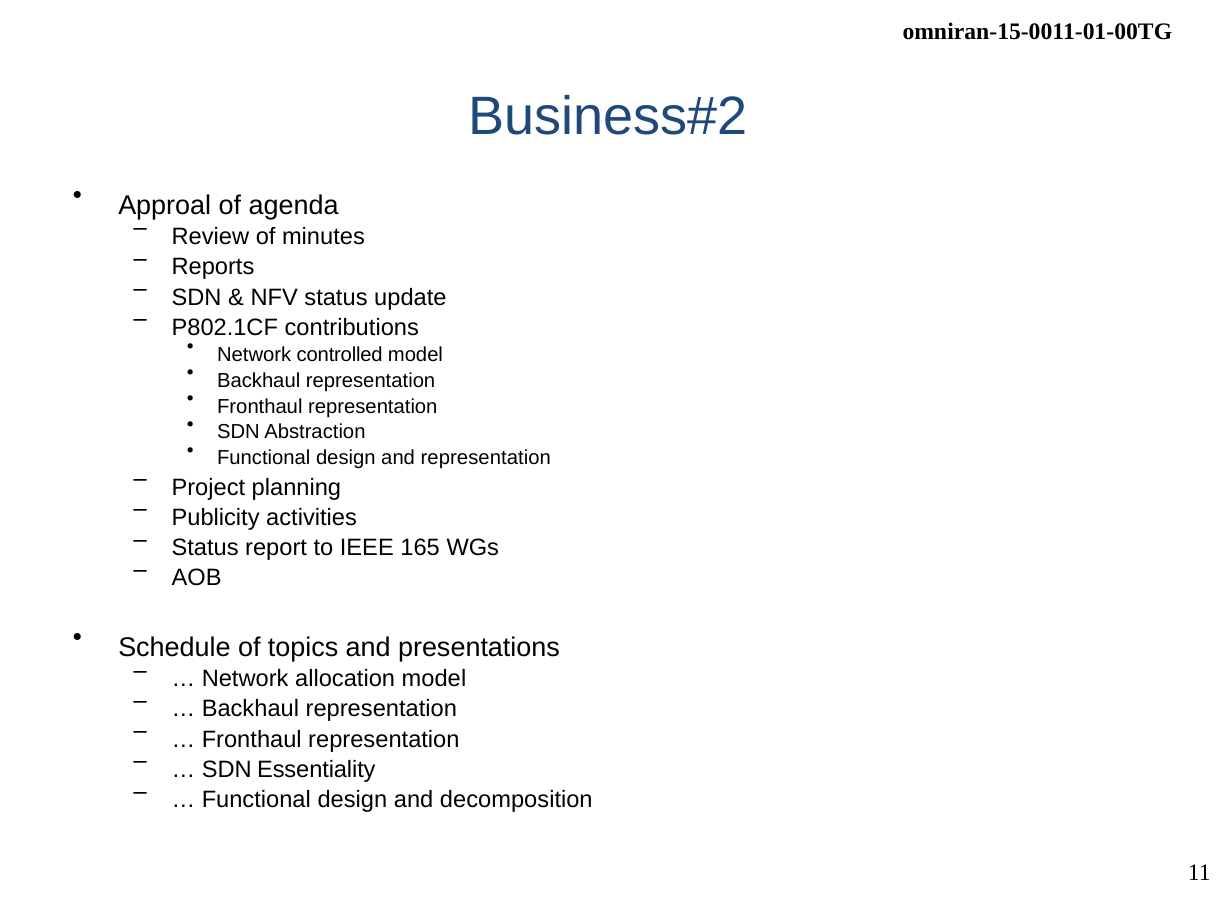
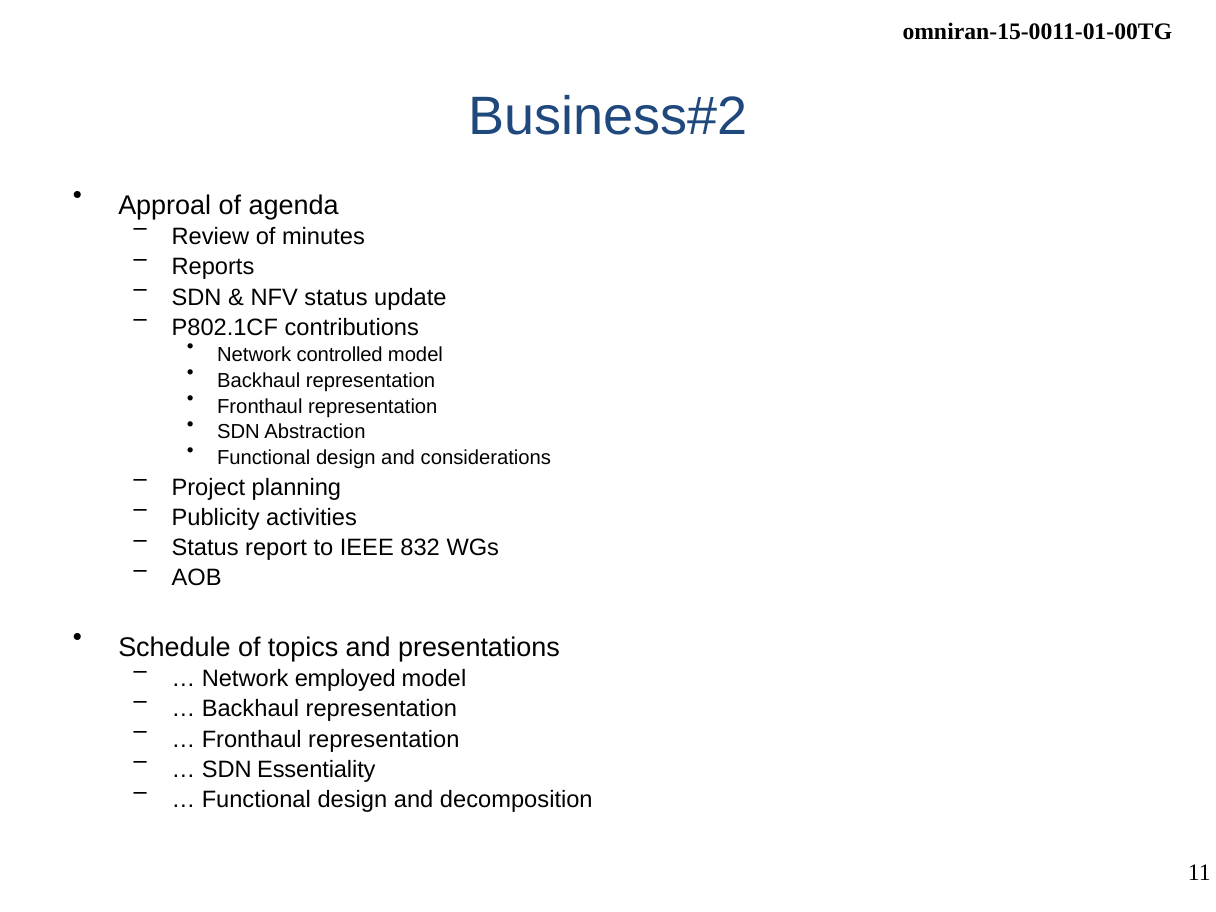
and representation: representation -> considerations
165: 165 -> 832
allocation: allocation -> employed
